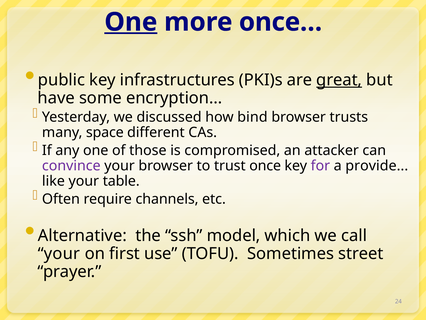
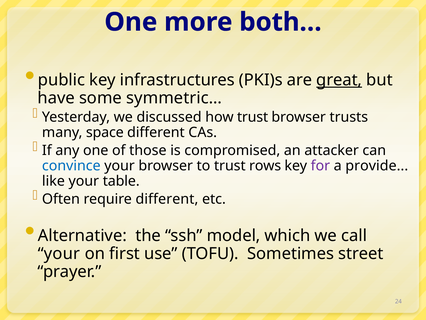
One at (131, 22) underline: present -> none
once…: once… -> both…
encryption…: encryption… -> symmetric…
how bind: bind -> trust
convince colour: purple -> blue
once: once -> rows
require channels: channels -> different
